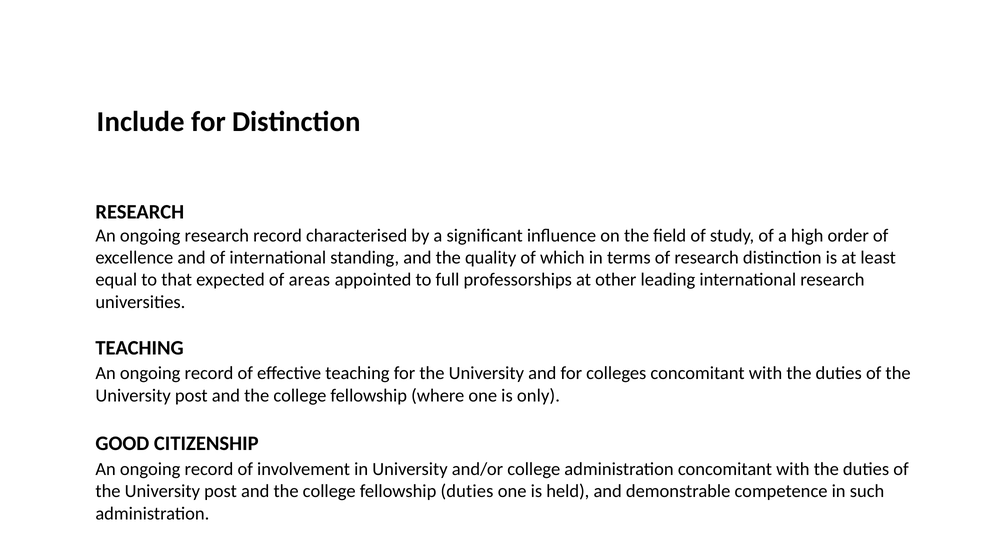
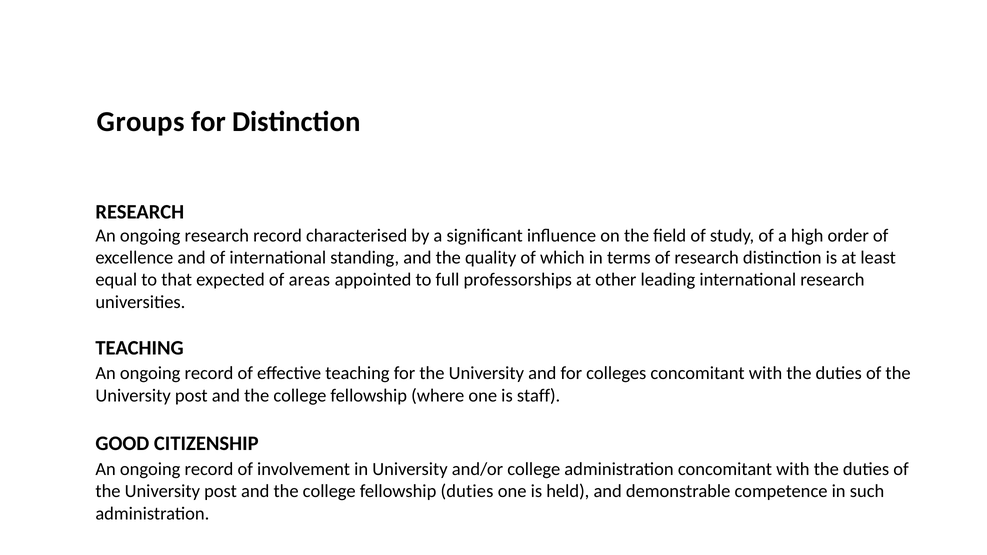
Include: Include -> Groups
only: only -> staff
